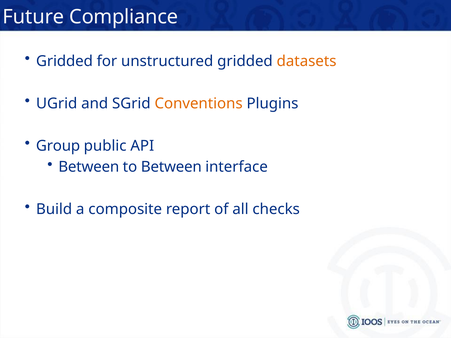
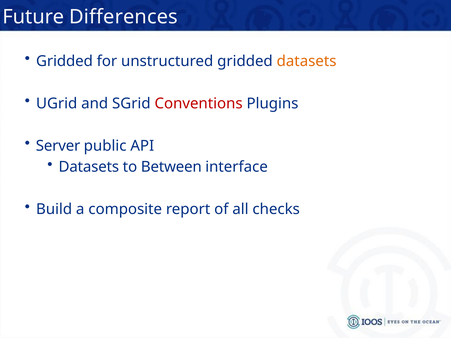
Compliance: Compliance -> Differences
Conventions colour: orange -> red
Group: Group -> Server
Between at (89, 167): Between -> Datasets
